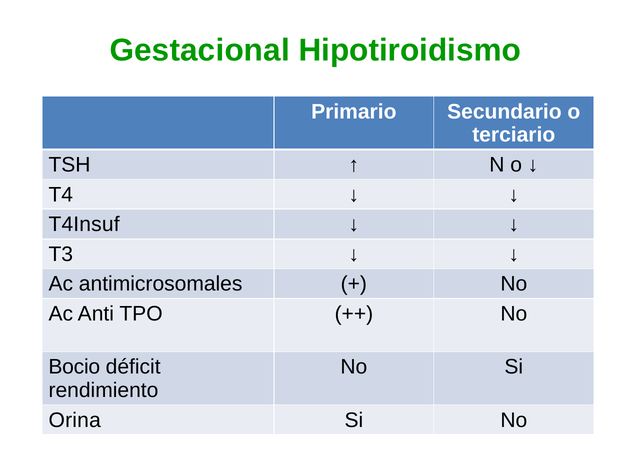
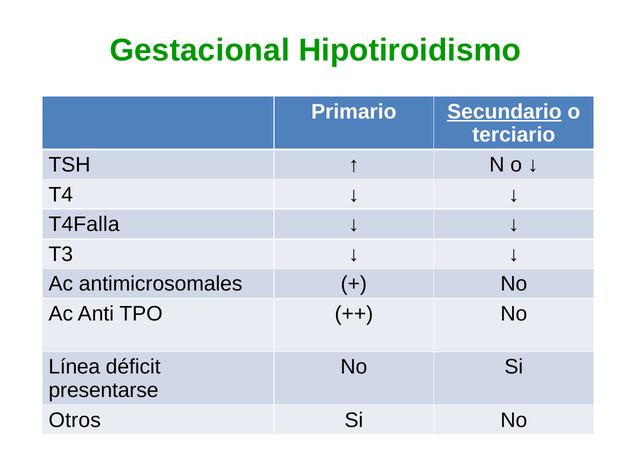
Secundario underline: none -> present
T4Insuf: T4Insuf -> T4Falla
Bocio: Bocio -> Línea
rendimiento: rendimiento -> presentarse
Orina: Orina -> Otros
